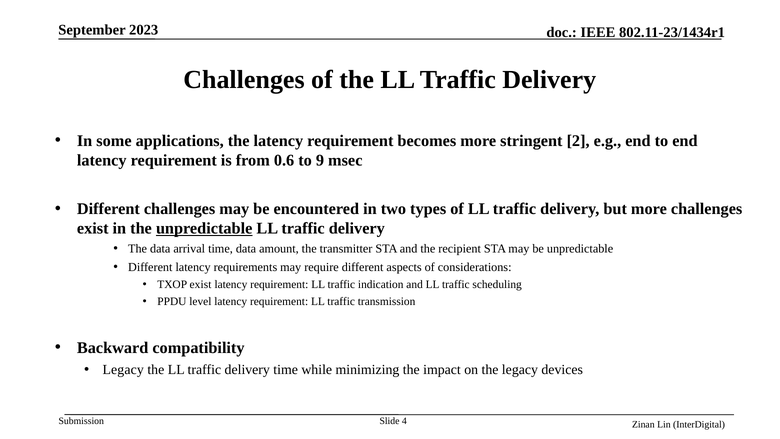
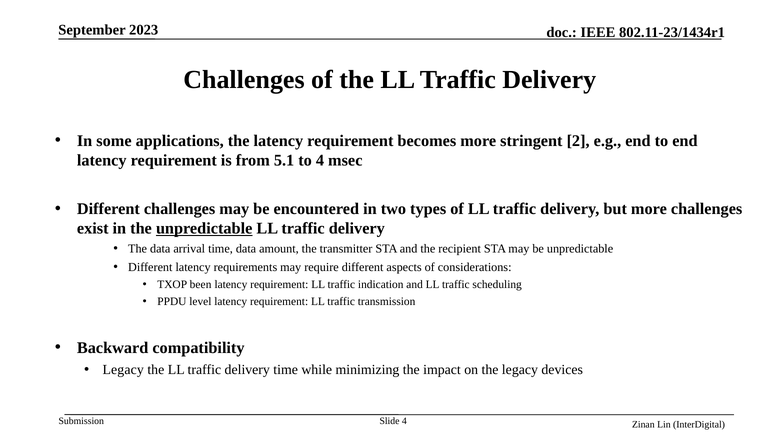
0.6: 0.6 -> 5.1
to 9: 9 -> 4
TXOP exist: exist -> been
